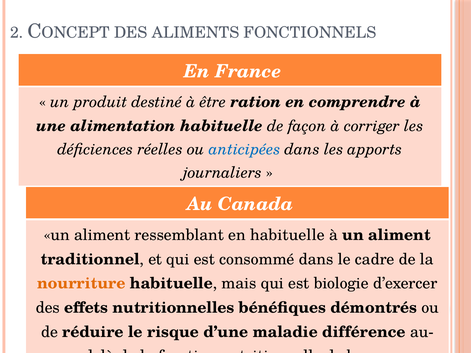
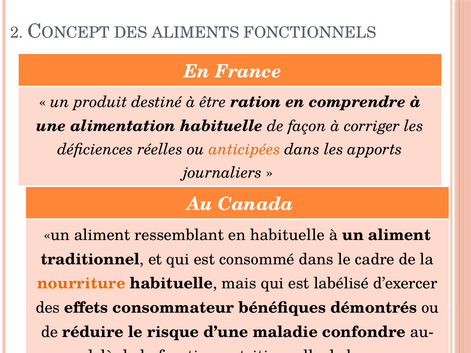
anticipées colour: blue -> orange
biologie: biologie -> labélisé
nutritionnelles: nutritionnelles -> consommateur
différence: différence -> confondre
